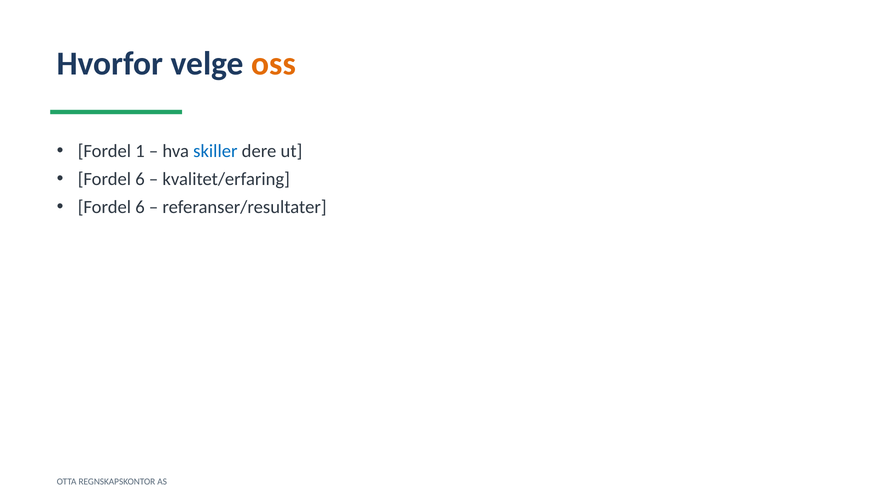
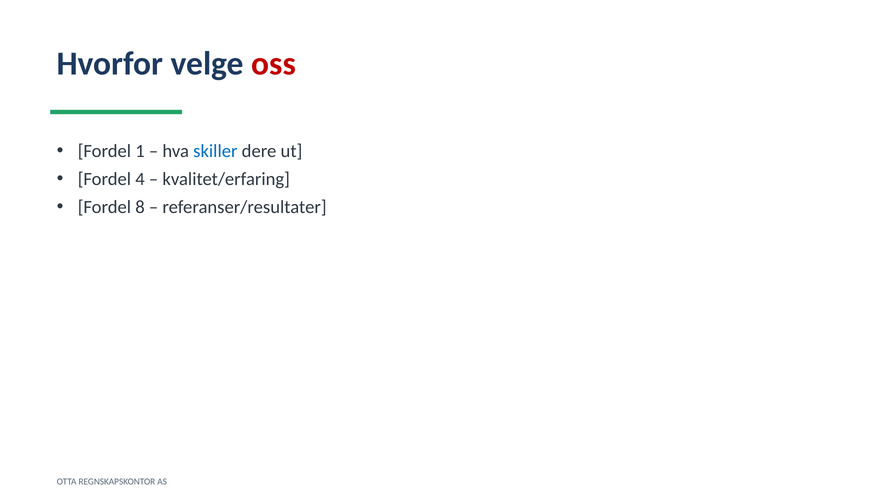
oss colour: orange -> red
6 at (140, 179): 6 -> 4
6 at (140, 207): 6 -> 8
